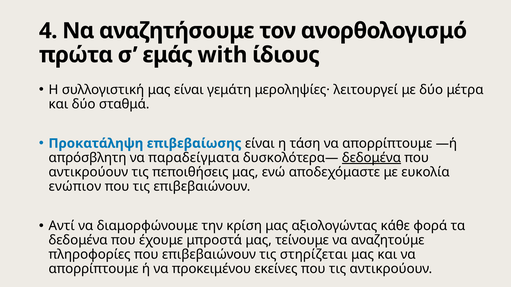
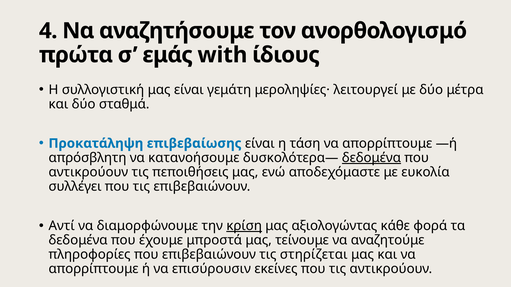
παραδείγματα: παραδείγματα -> κατανοήσουμε
ενώπιον: ενώπιον -> συλλέγει
κρίση underline: none -> present
προκειμένου: προκειμένου -> επισύρουσιν
